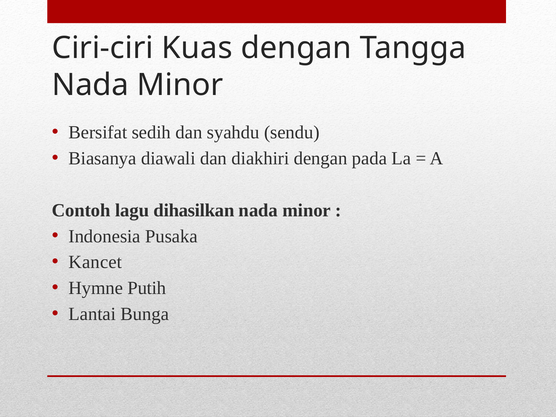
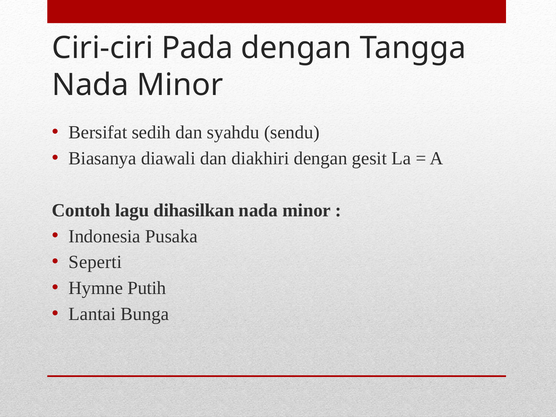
Kuas: Kuas -> Pada
pada: pada -> gesit
Kancet: Kancet -> Seperti
